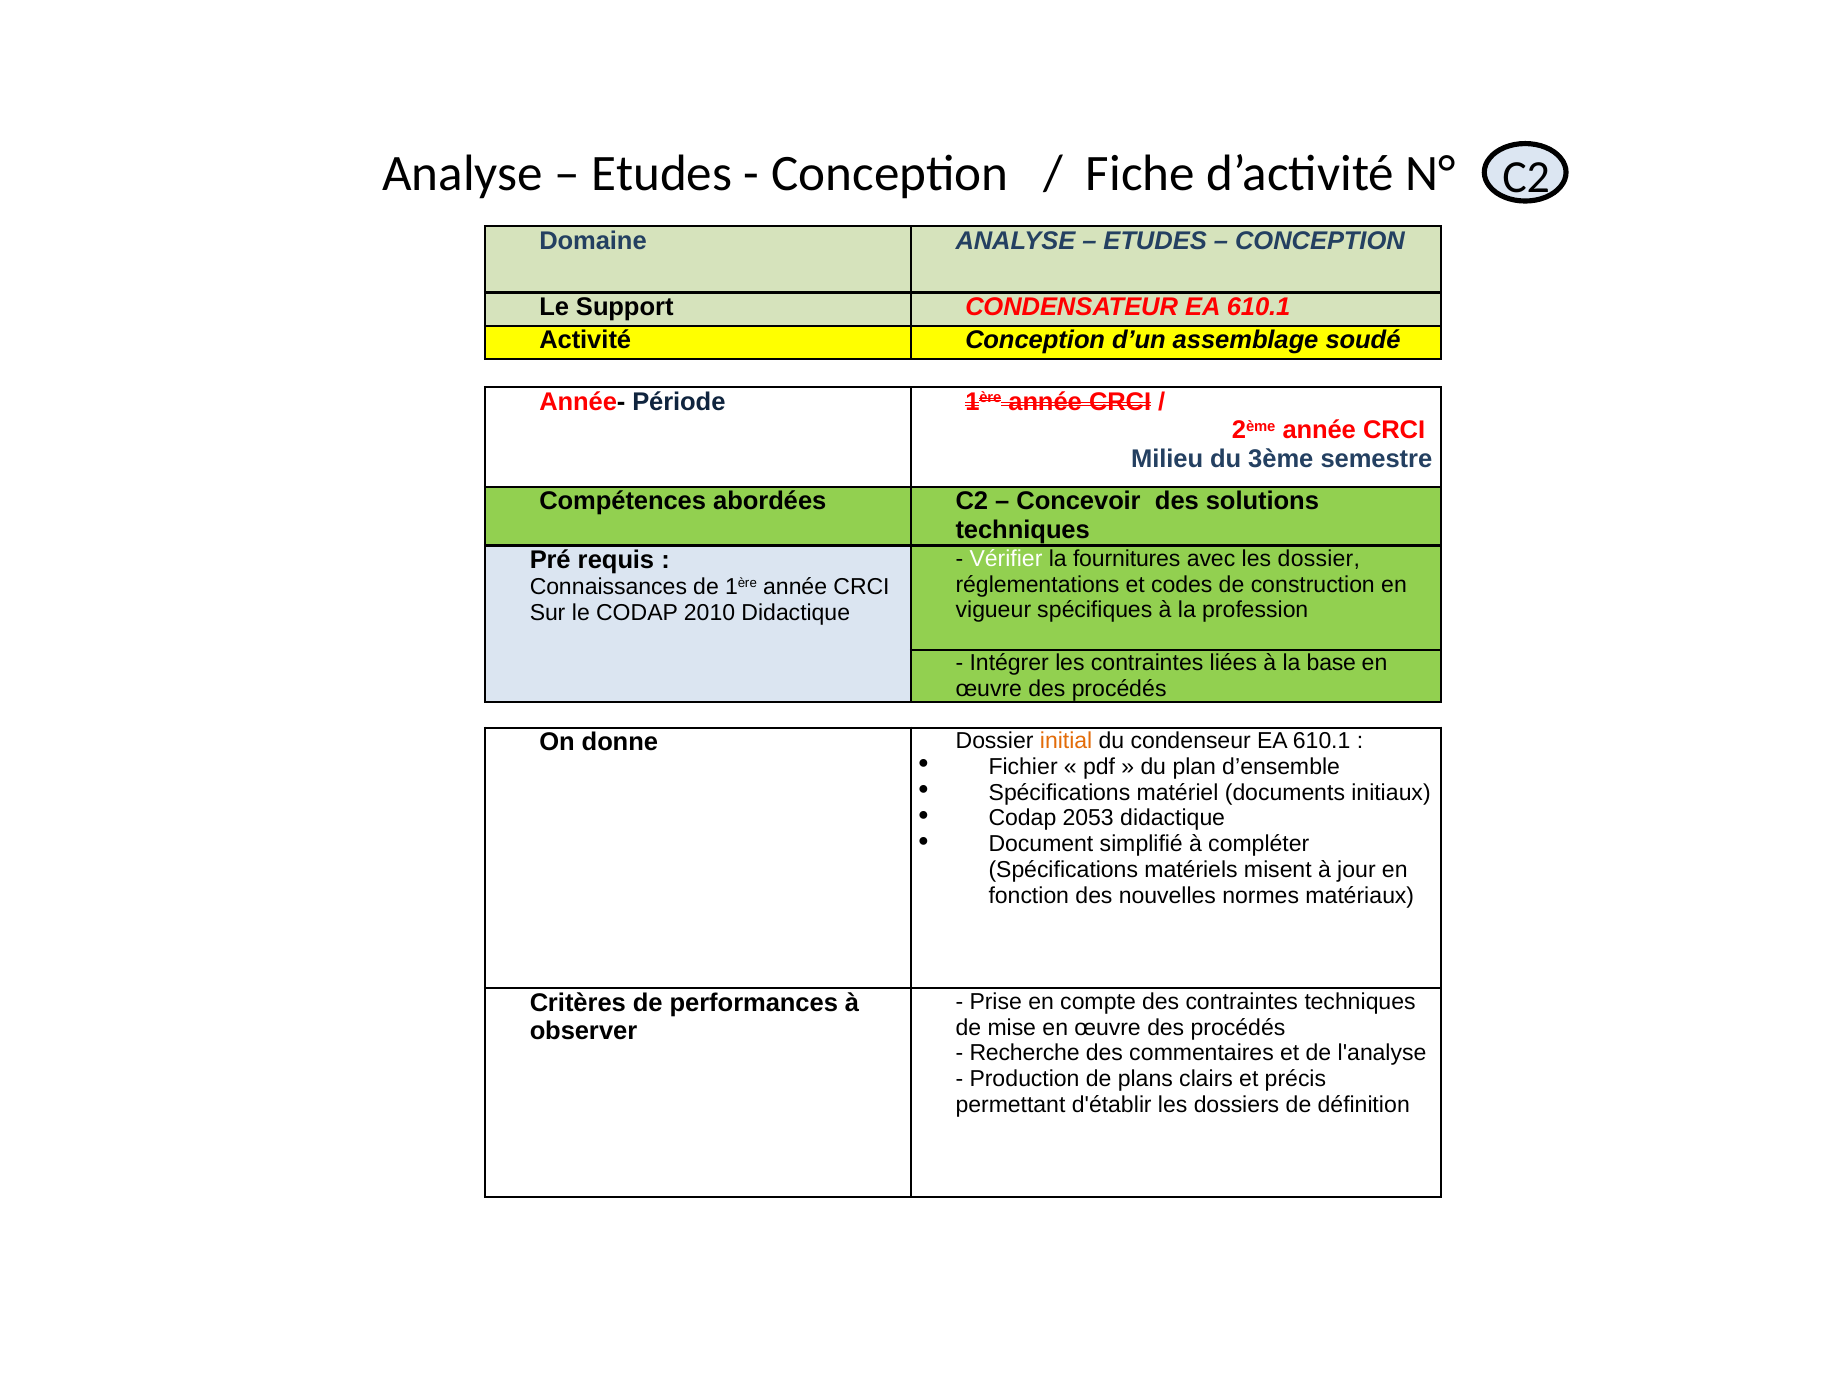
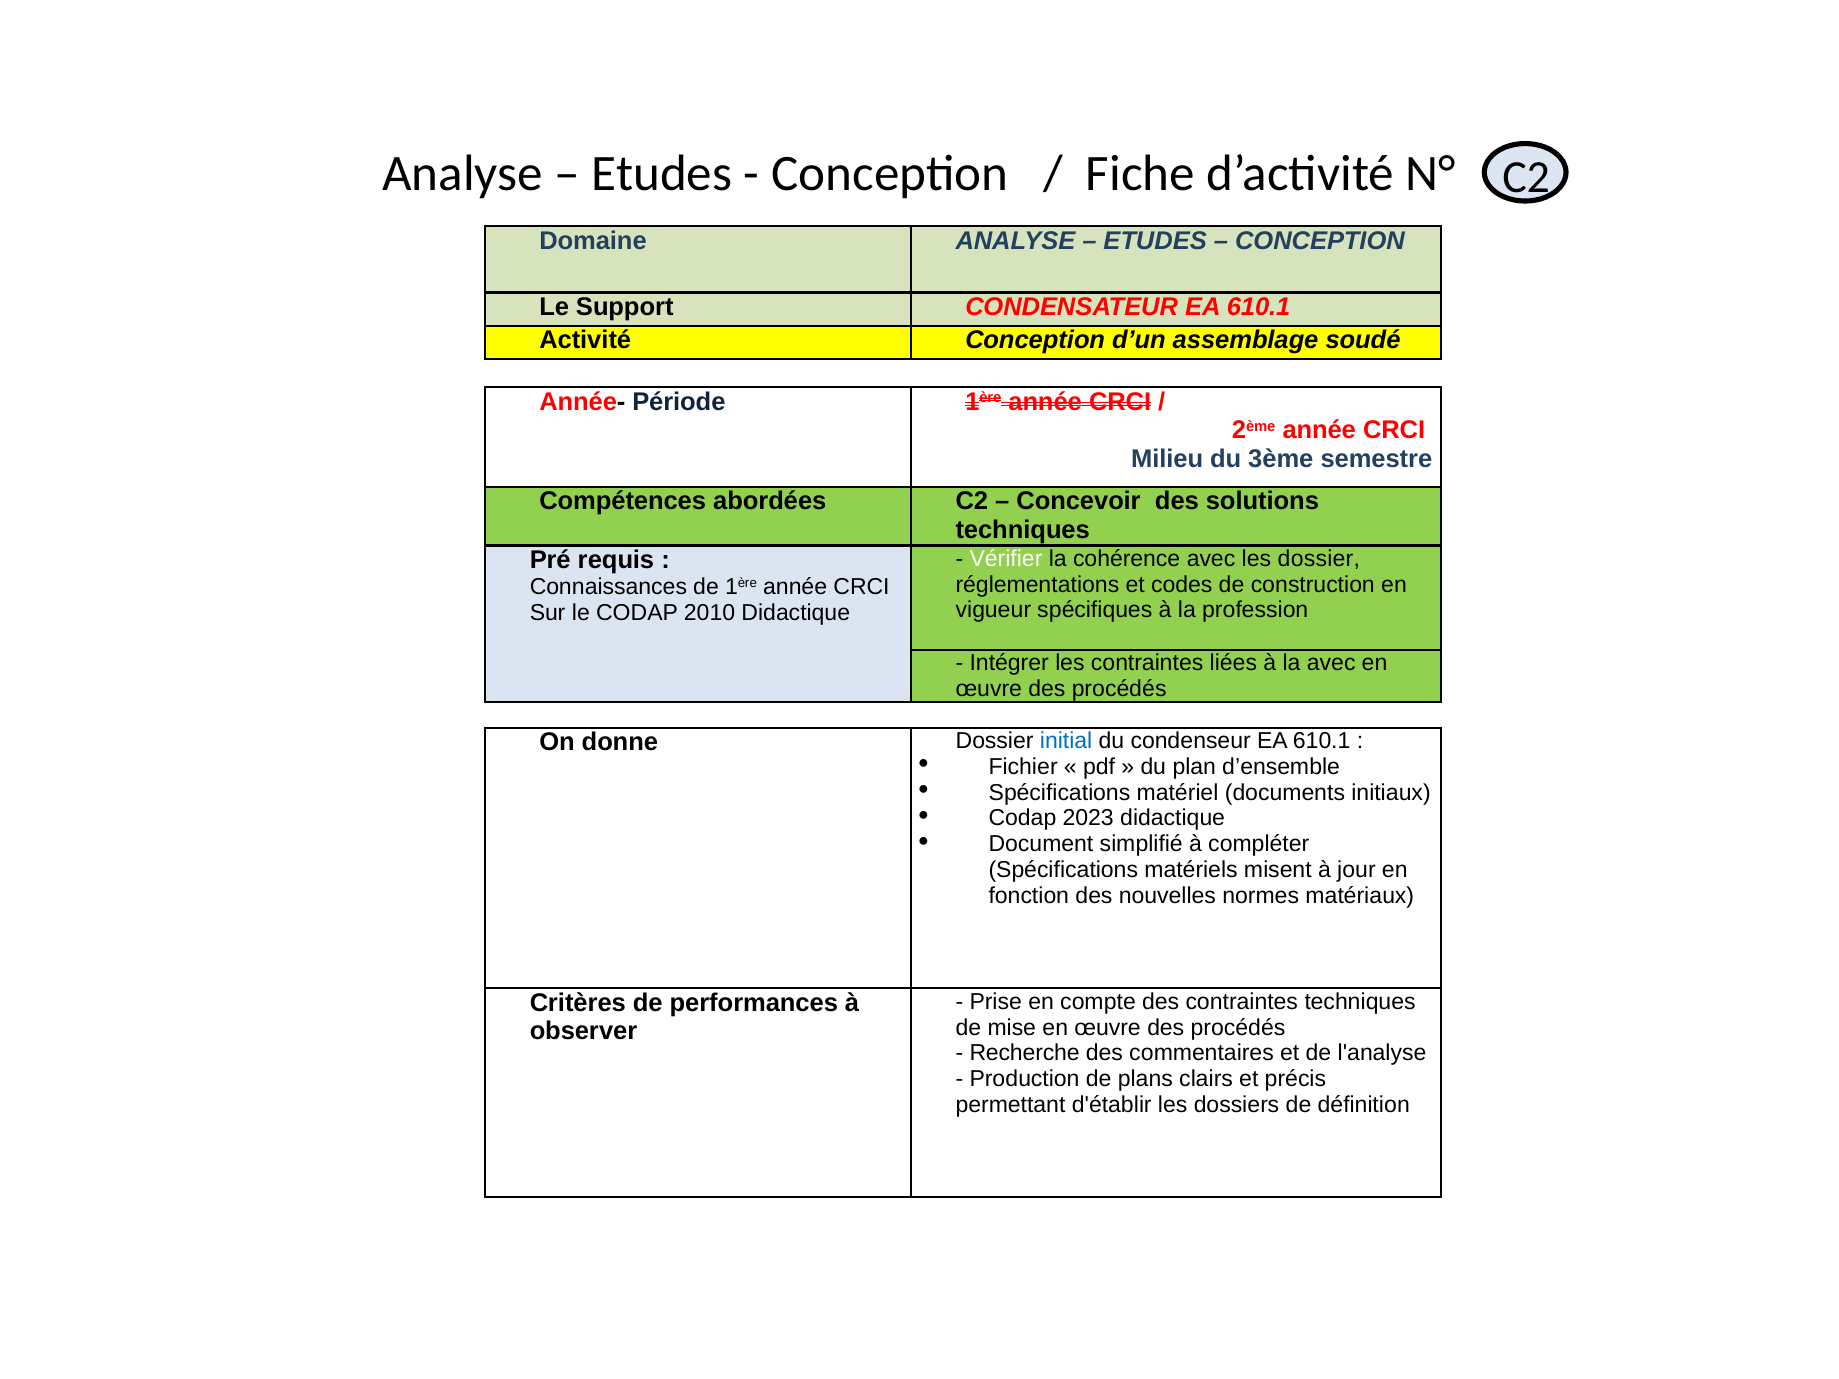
fournitures: fournitures -> cohérence
la base: base -> avec
initial colour: orange -> blue
2053: 2053 -> 2023
